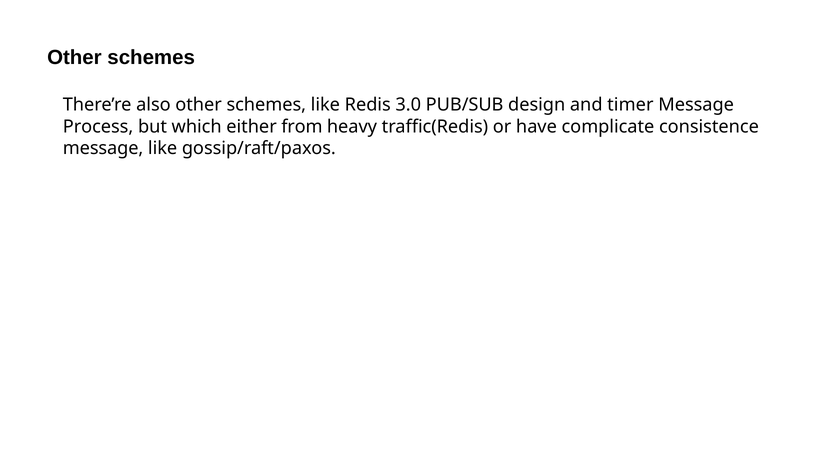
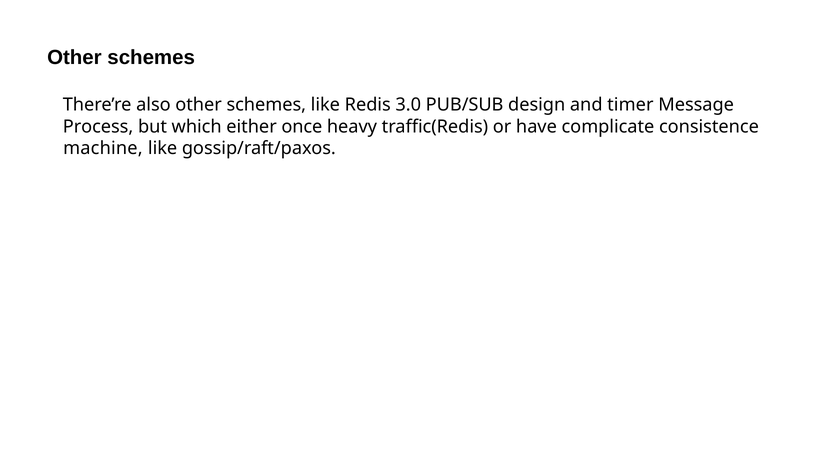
from: from -> once
message at (103, 148): message -> machine
